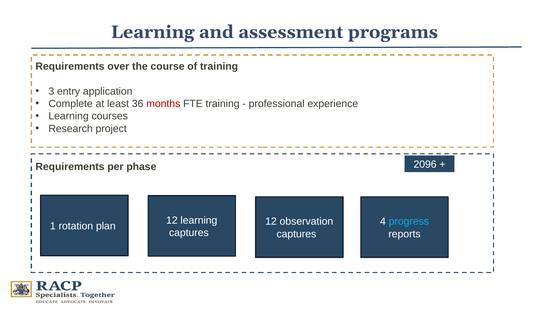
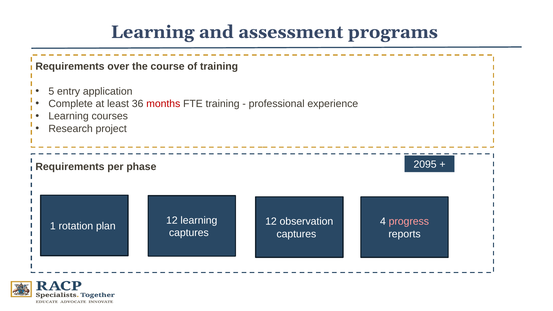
3: 3 -> 5
2096: 2096 -> 2095
progress colour: light blue -> pink
